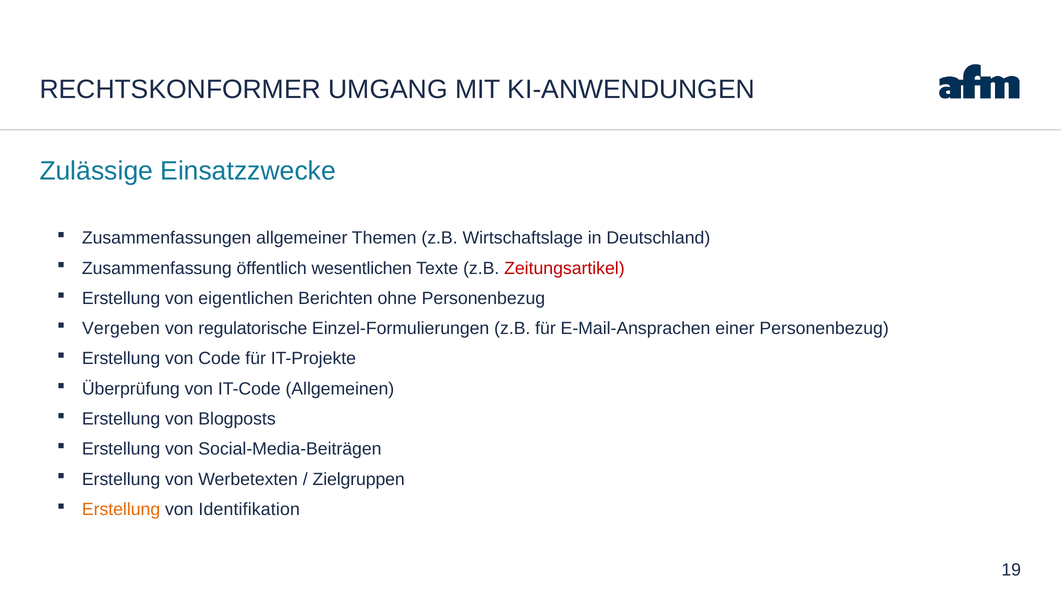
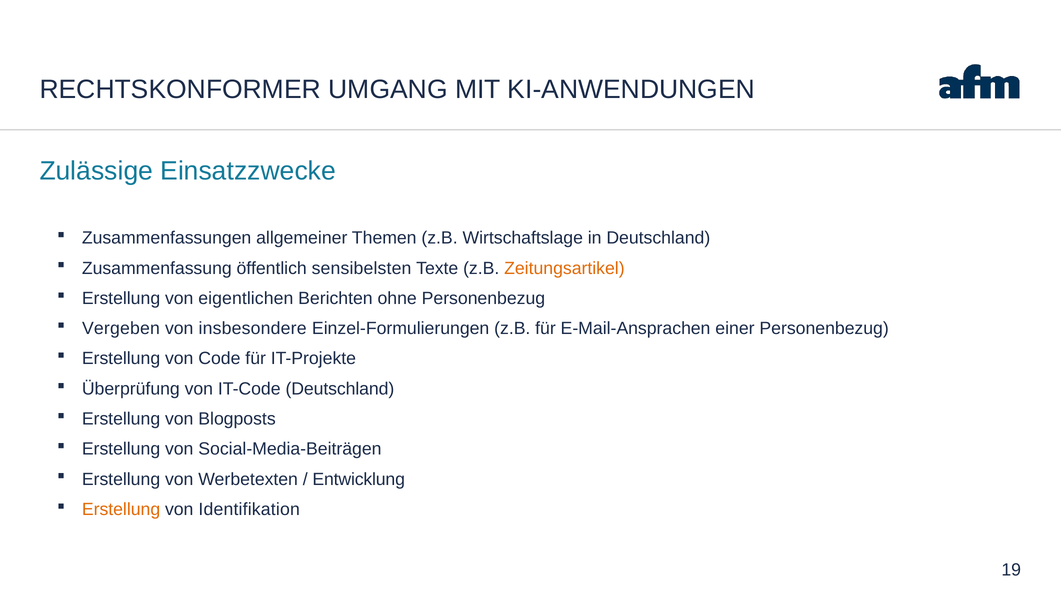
wesentlichen: wesentlichen -> sensibelsten
Zeitungsartikel colour: red -> orange
regulatorische: regulatorische -> insbesondere
IT-Code Allgemeinen: Allgemeinen -> Deutschland
Zielgruppen: Zielgruppen -> Entwicklung
